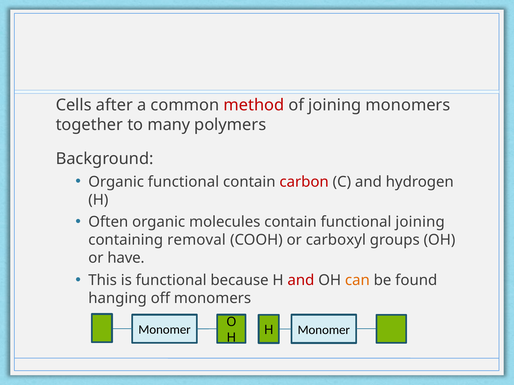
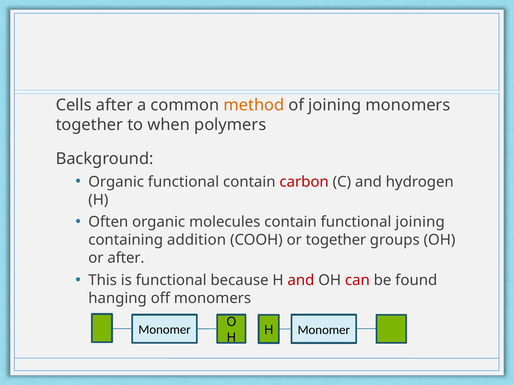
method colour: red -> orange
many: many -> when
removal: removal -> addition
or carboxyl: carboxyl -> together
or have: have -> after
can colour: orange -> red
